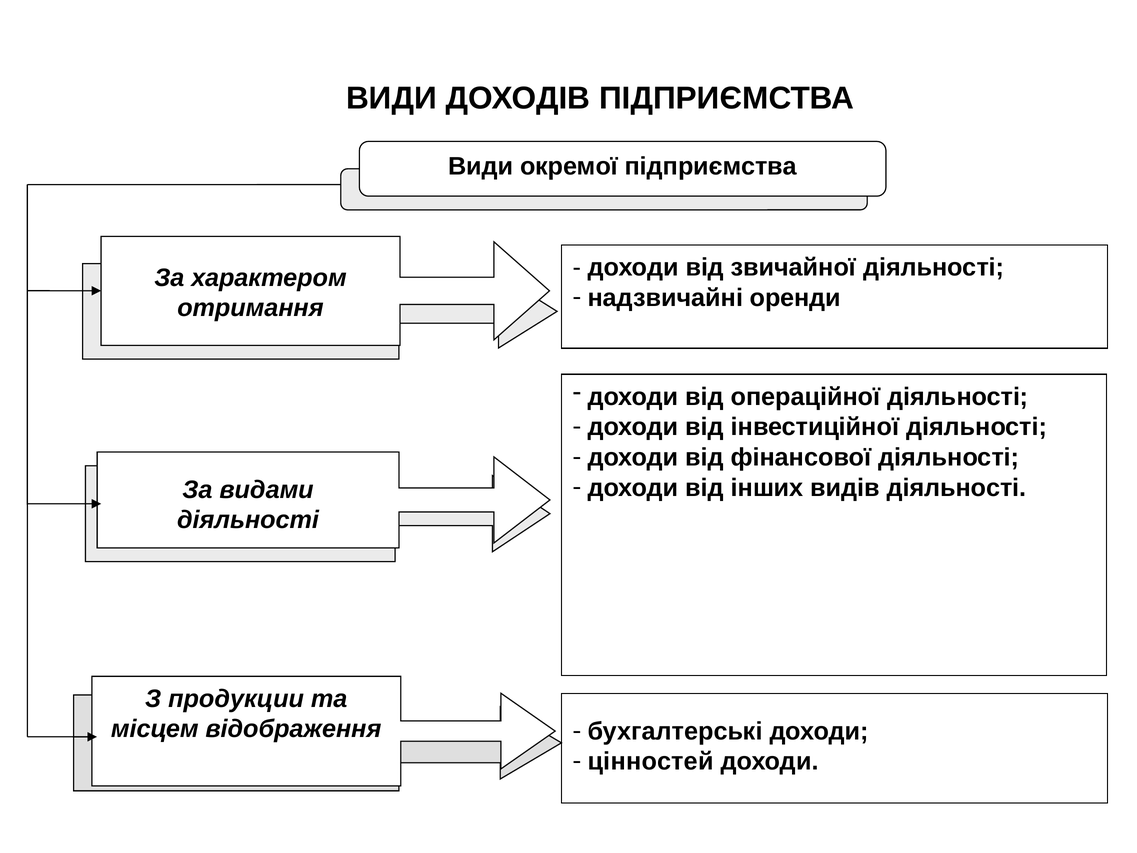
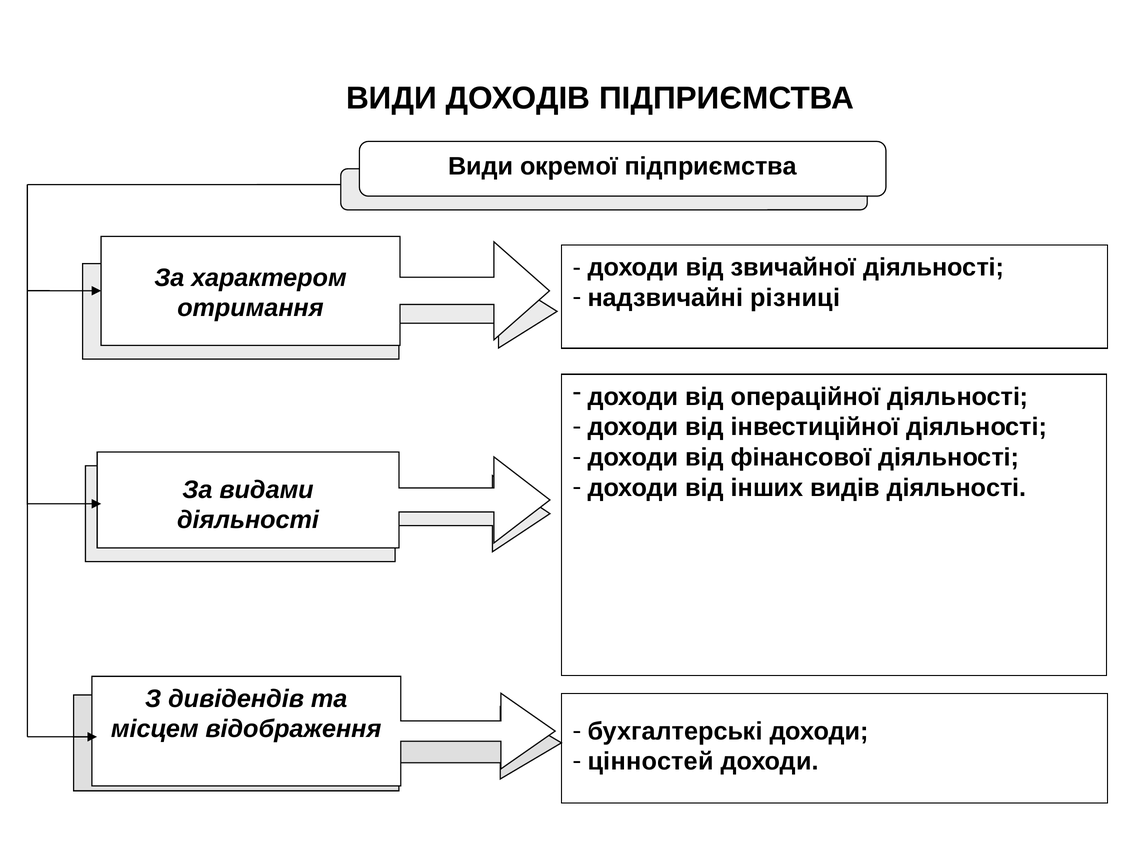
оренди: оренди -> різниці
продукции: продукции -> дивідендів
